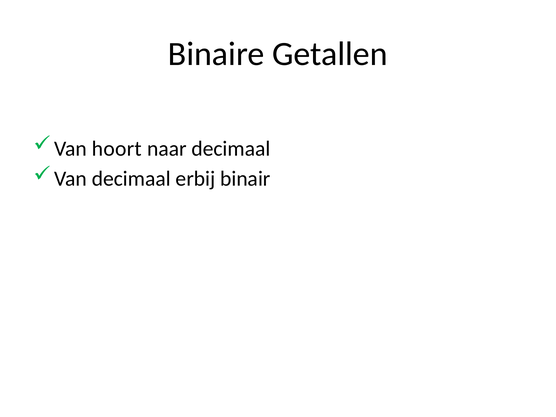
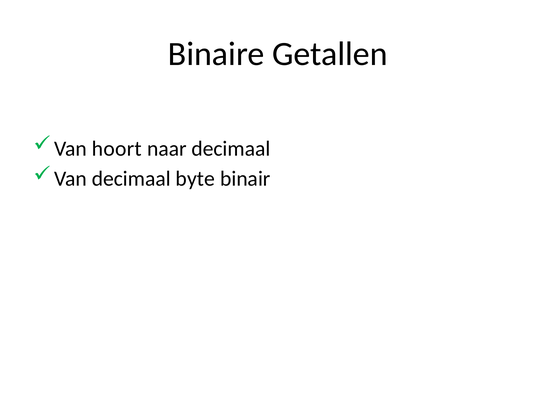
erbij: erbij -> byte
